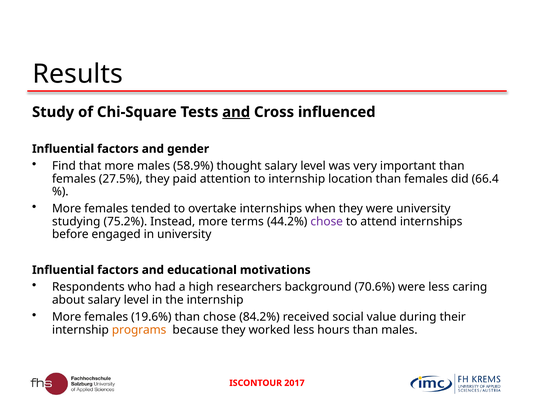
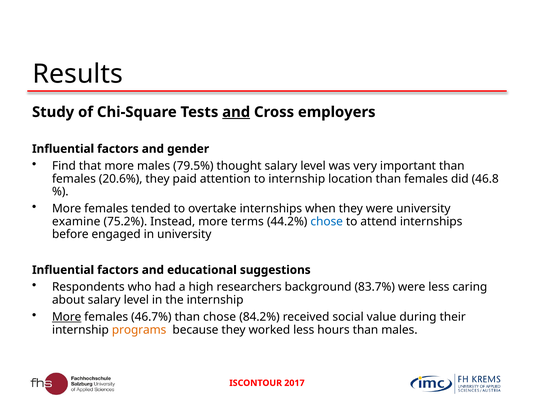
influenced: influenced -> employers
58.9%: 58.9% -> 79.5%
27.5%: 27.5% -> 20.6%
66.4: 66.4 -> 46.8
studying: studying -> examine
chose at (327, 221) colour: purple -> blue
motivations: motivations -> suggestions
70.6%: 70.6% -> 83.7%
More at (67, 317) underline: none -> present
19.6%: 19.6% -> 46.7%
